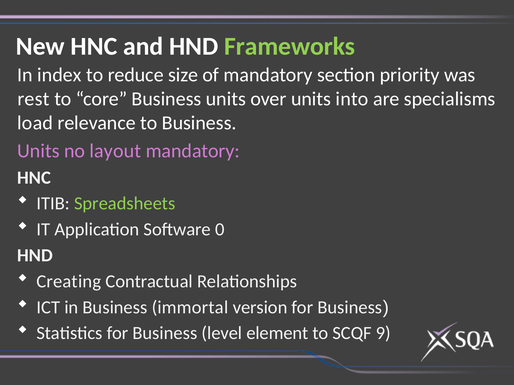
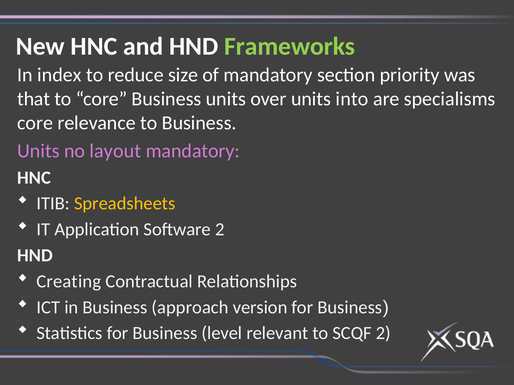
rest: rest -> that
load at (35, 123): load -> core
Spreadsheets colour: light green -> yellow
Software 0: 0 -> 2
immortal: immortal -> approach
element: element -> relevant
SCQF 9: 9 -> 2
